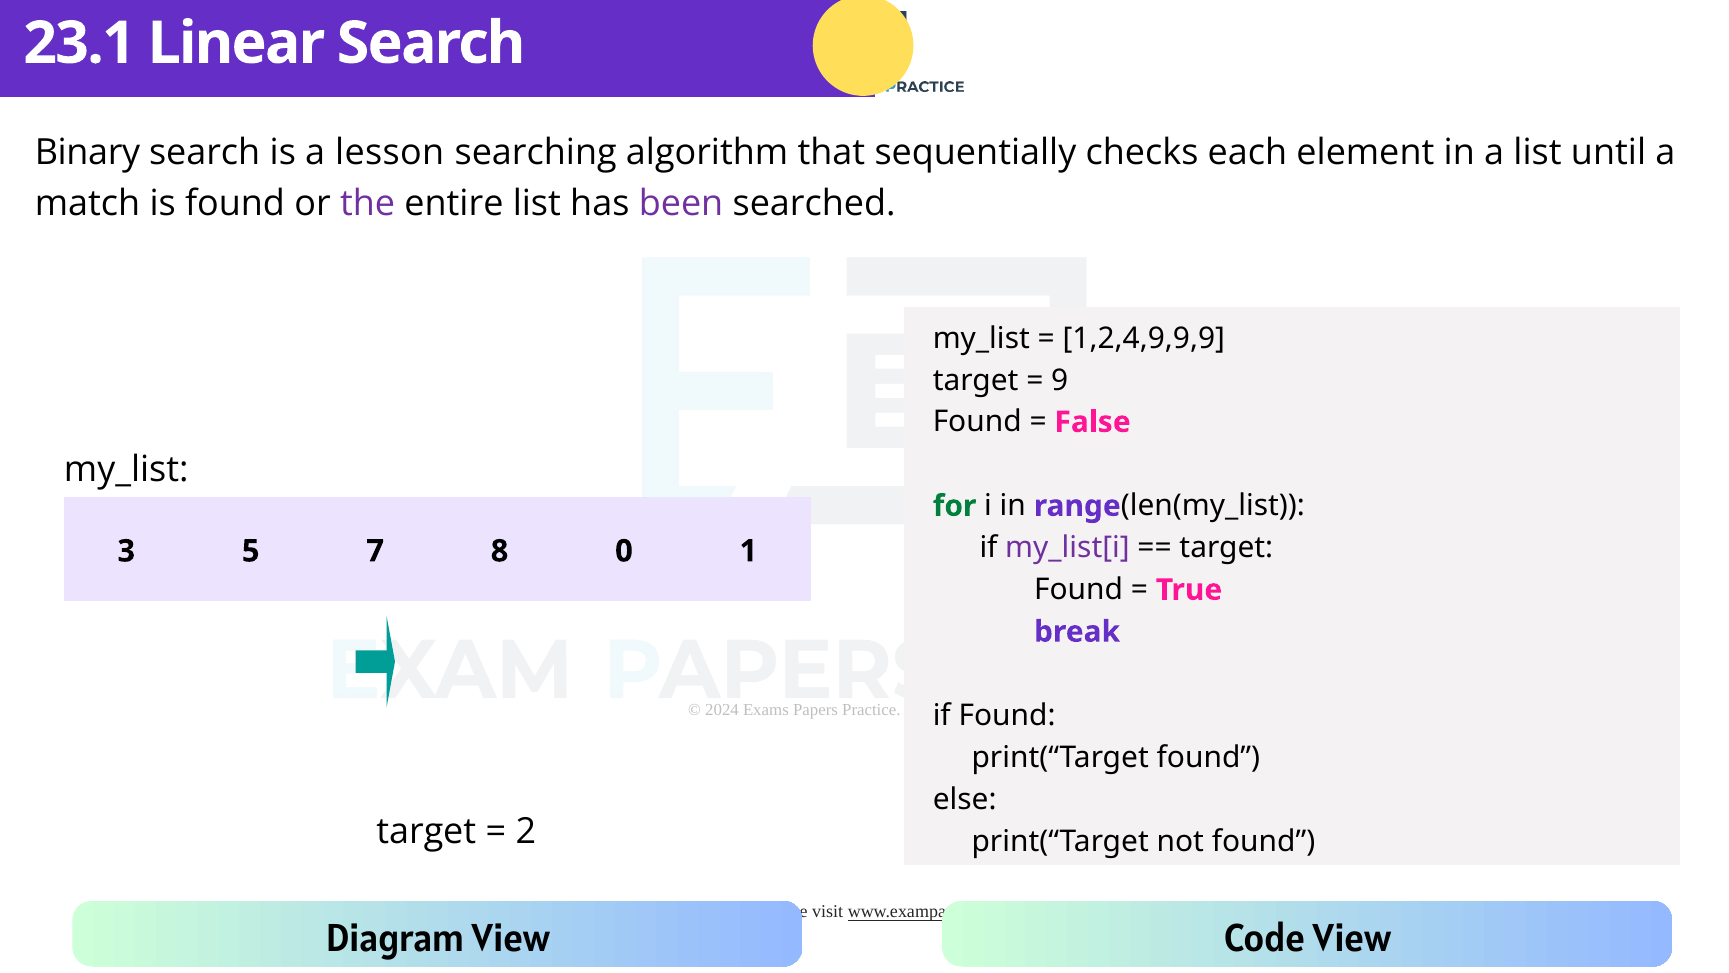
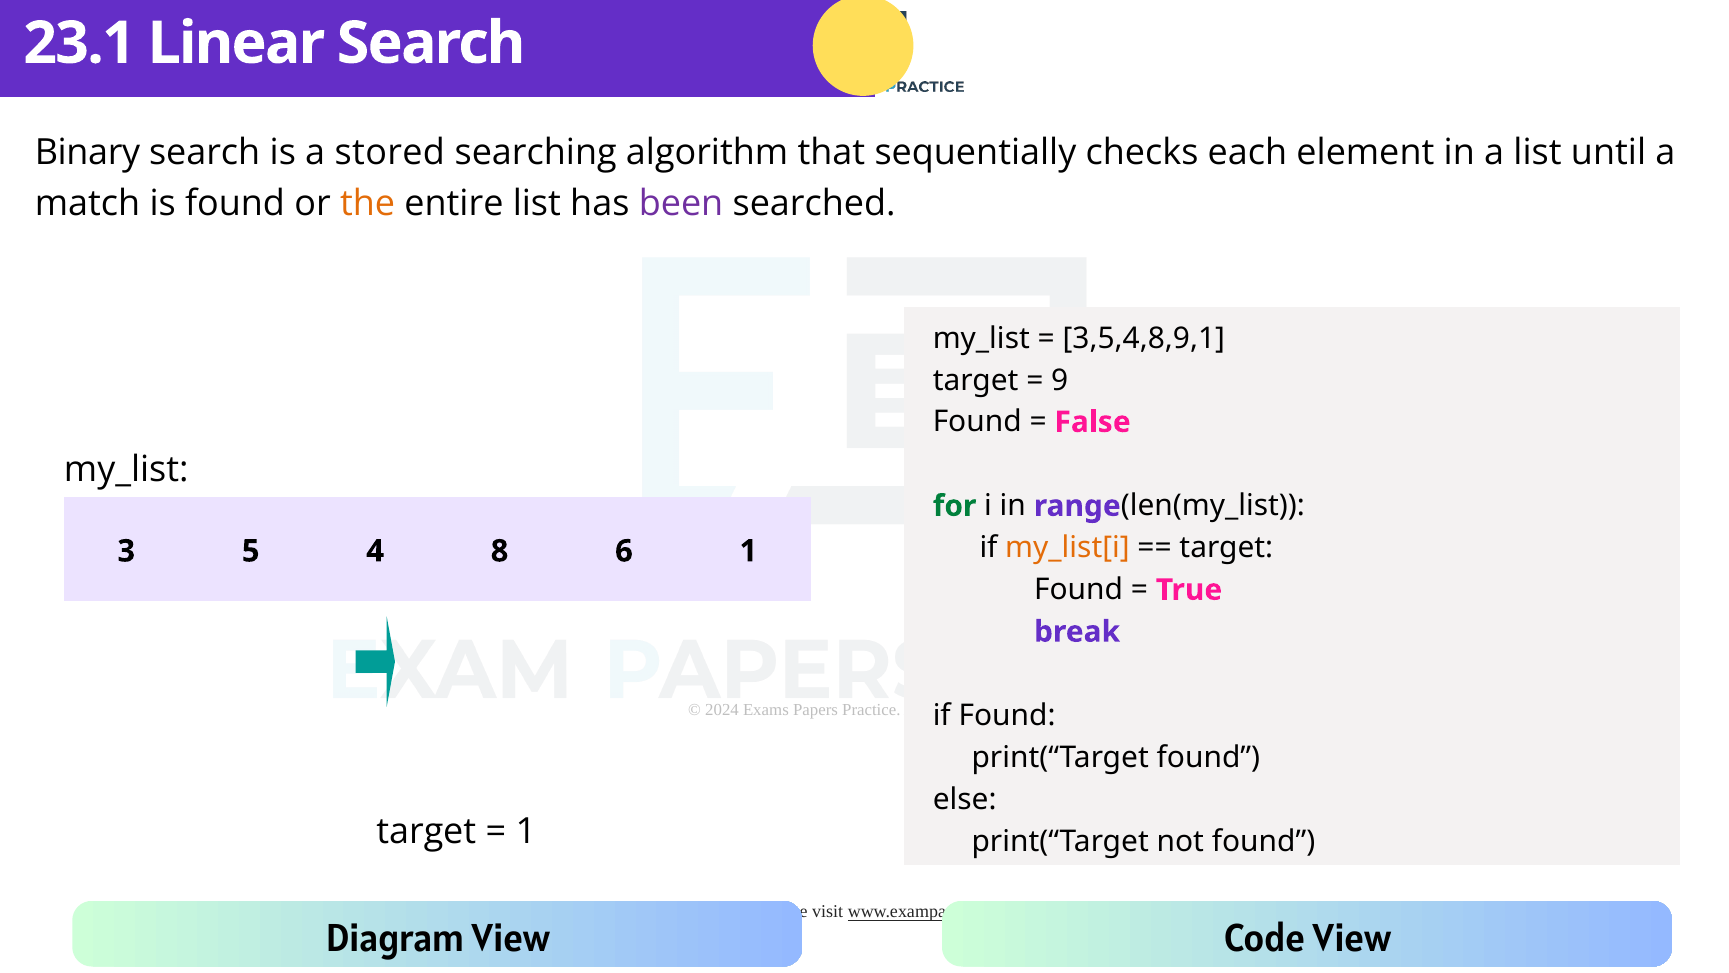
lesson: lesson -> stored
the colour: purple -> orange
1,2,4,9,9,9: 1,2,4,9,9,9 -> 3,5,4,8,9,1
my_list[i colour: purple -> orange
7: 7 -> 4
0: 0 -> 6
2 at (526, 832): 2 -> 1
